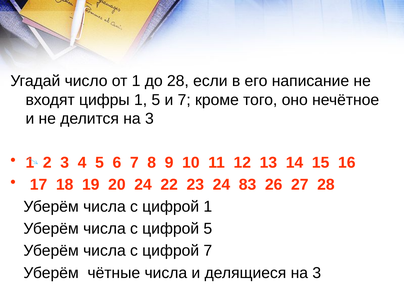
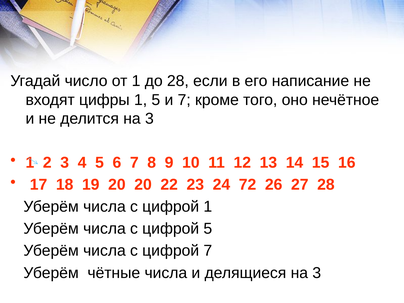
20 24: 24 -> 20
83: 83 -> 72
